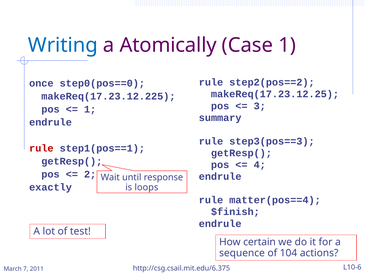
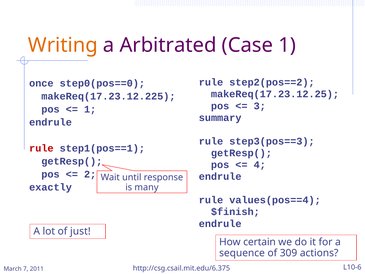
Writing colour: blue -> orange
Atomically: Atomically -> Arbitrated
loops: loops -> many
matter(pos==4: matter(pos==4 -> values(pos==4
test: test -> just
104: 104 -> 309
